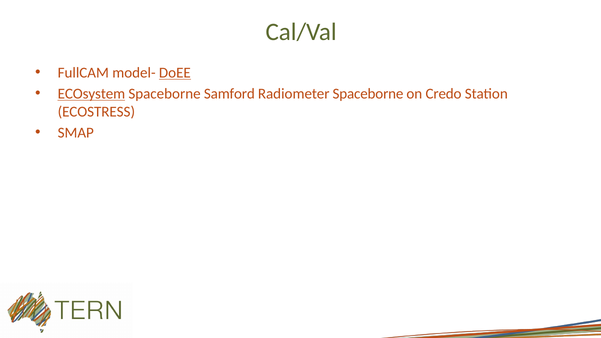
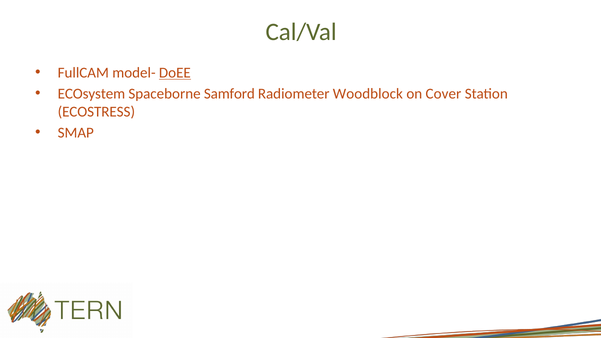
ECOsystem underline: present -> none
Radiometer Spaceborne: Spaceborne -> Woodblock
Credo: Credo -> Cover
